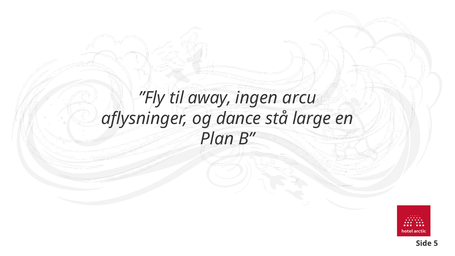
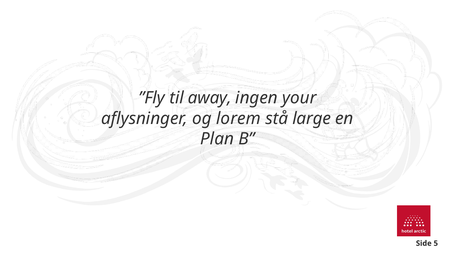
arcu: arcu -> your
dance: dance -> lorem
